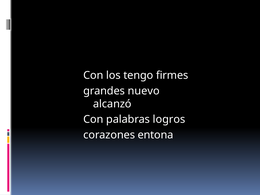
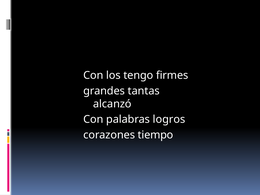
nuevo: nuevo -> tantas
entona: entona -> tiempo
